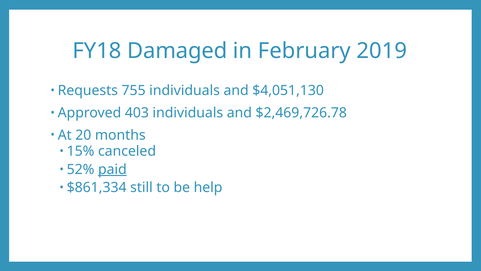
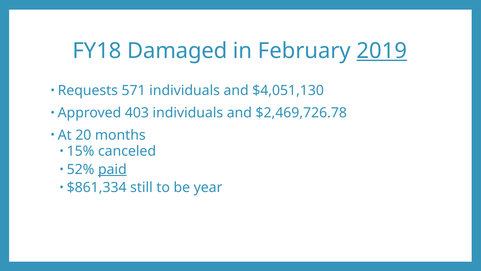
2019 underline: none -> present
755: 755 -> 571
help: help -> year
